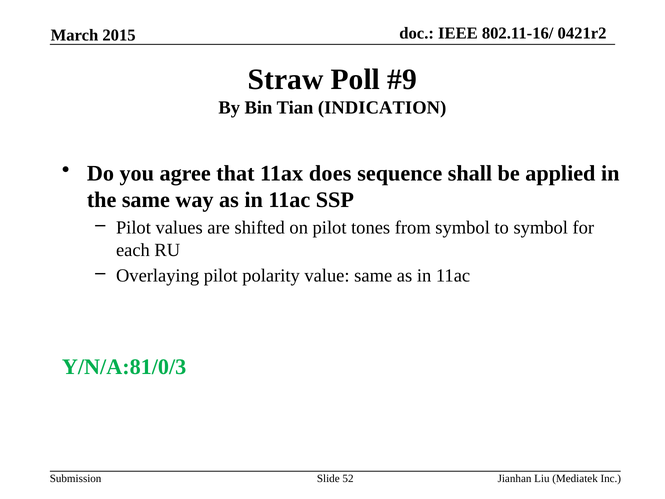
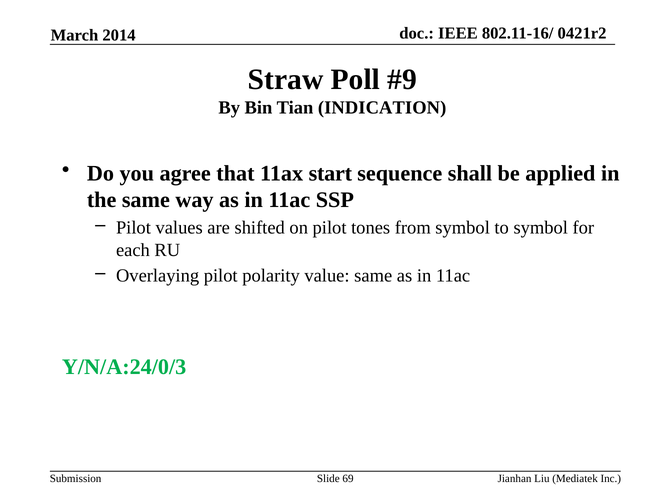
2015: 2015 -> 2014
does: does -> start
Y/N/A:81/0/3: Y/N/A:81/0/3 -> Y/N/A:24/0/3
52: 52 -> 69
